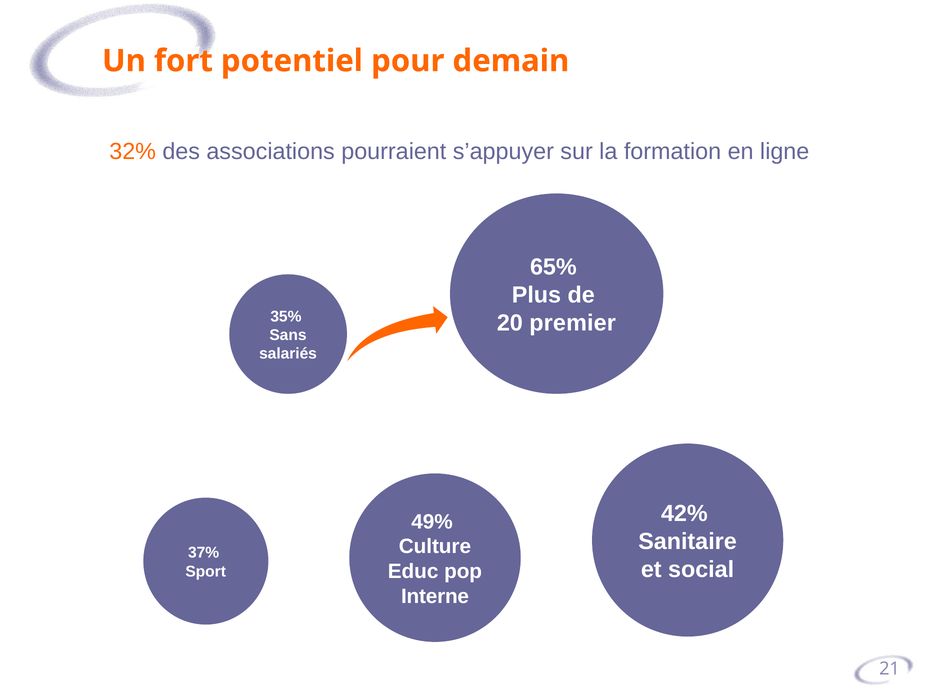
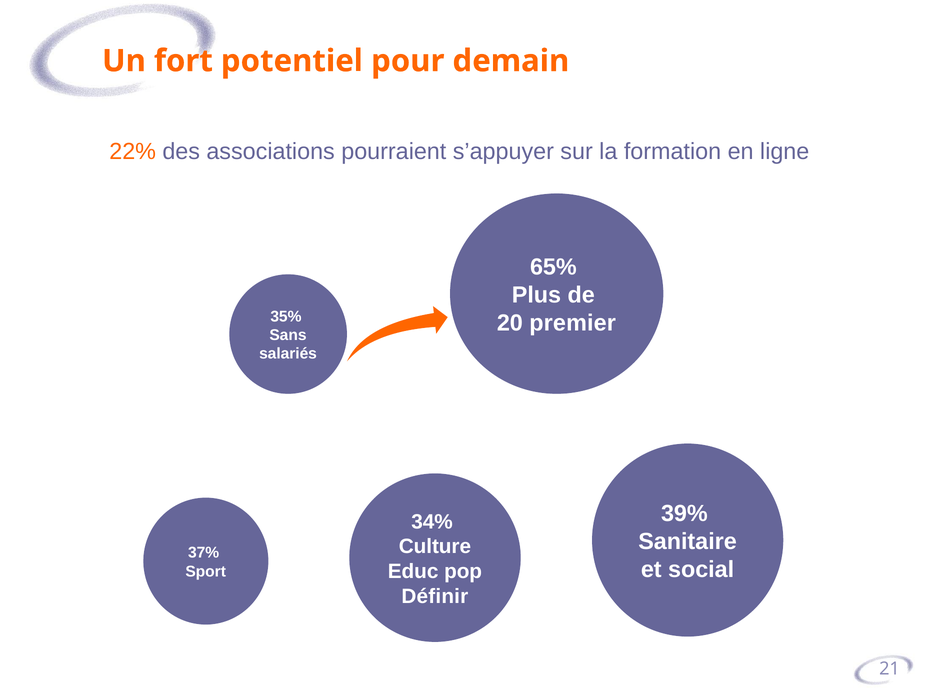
32%: 32% -> 22%
42%: 42% -> 39%
49%: 49% -> 34%
Interne: Interne -> Définir
